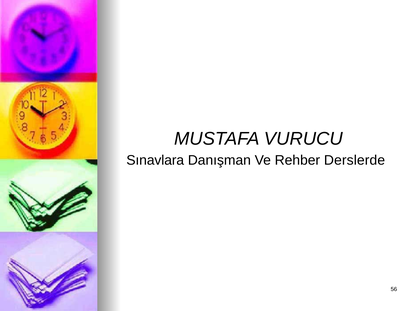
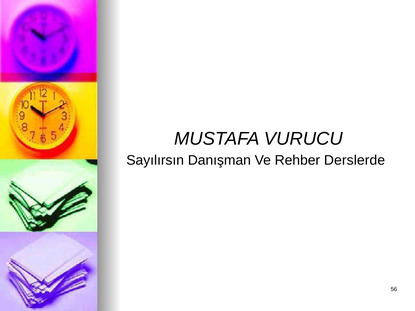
Sınavlara: Sınavlara -> Sayılırsın
